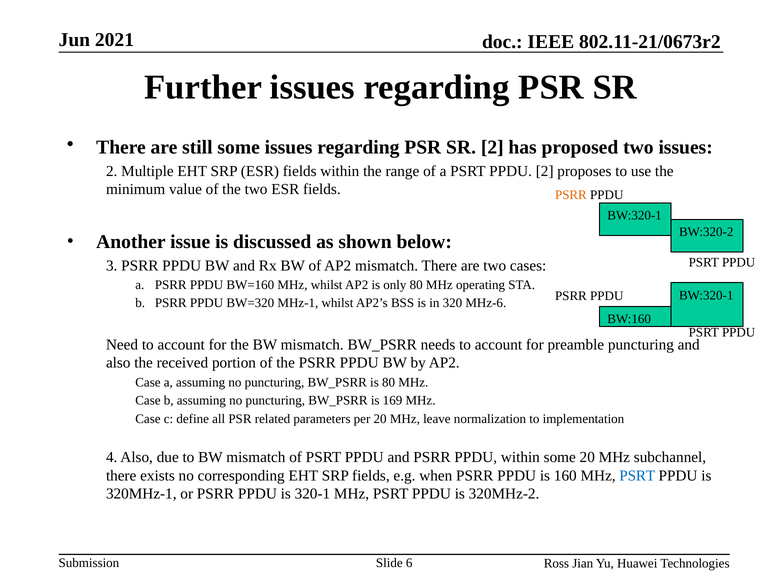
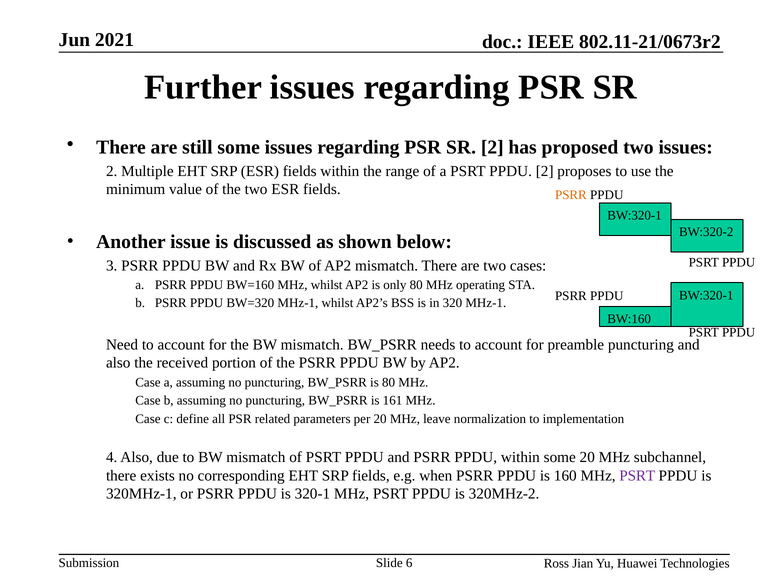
320 MHz-6: MHz-6 -> MHz-1
169: 169 -> 161
PSRT at (637, 475) colour: blue -> purple
